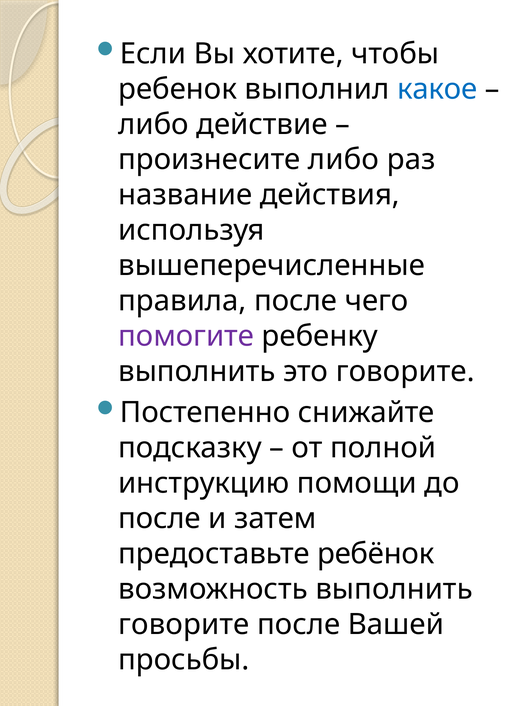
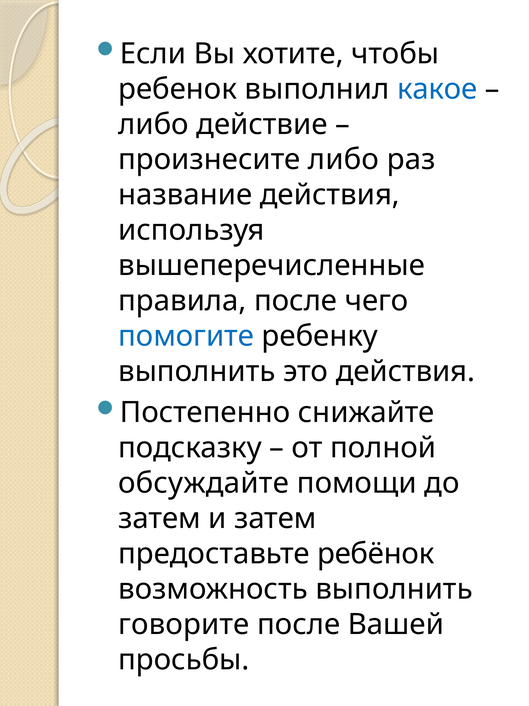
помогите colour: purple -> blue
это говорите: говорите -> действия
инструкцию: инструкцию -> обсуждайте
после at (159, 518): после -> затем
